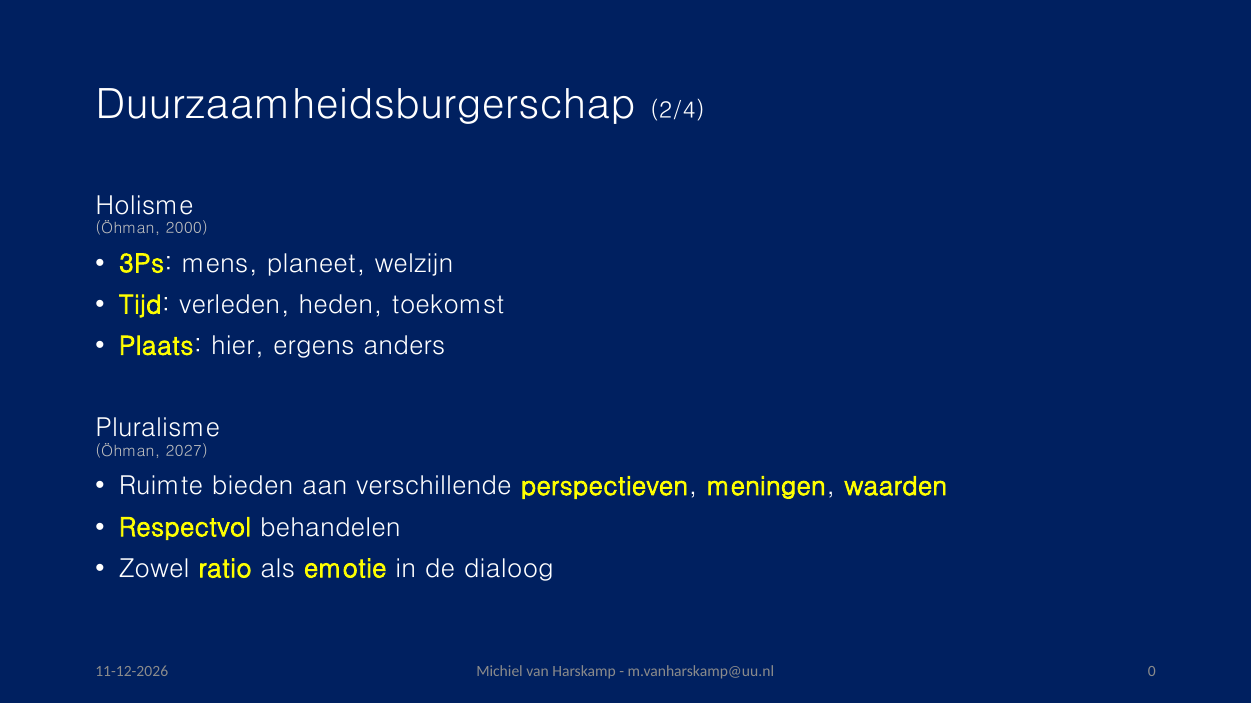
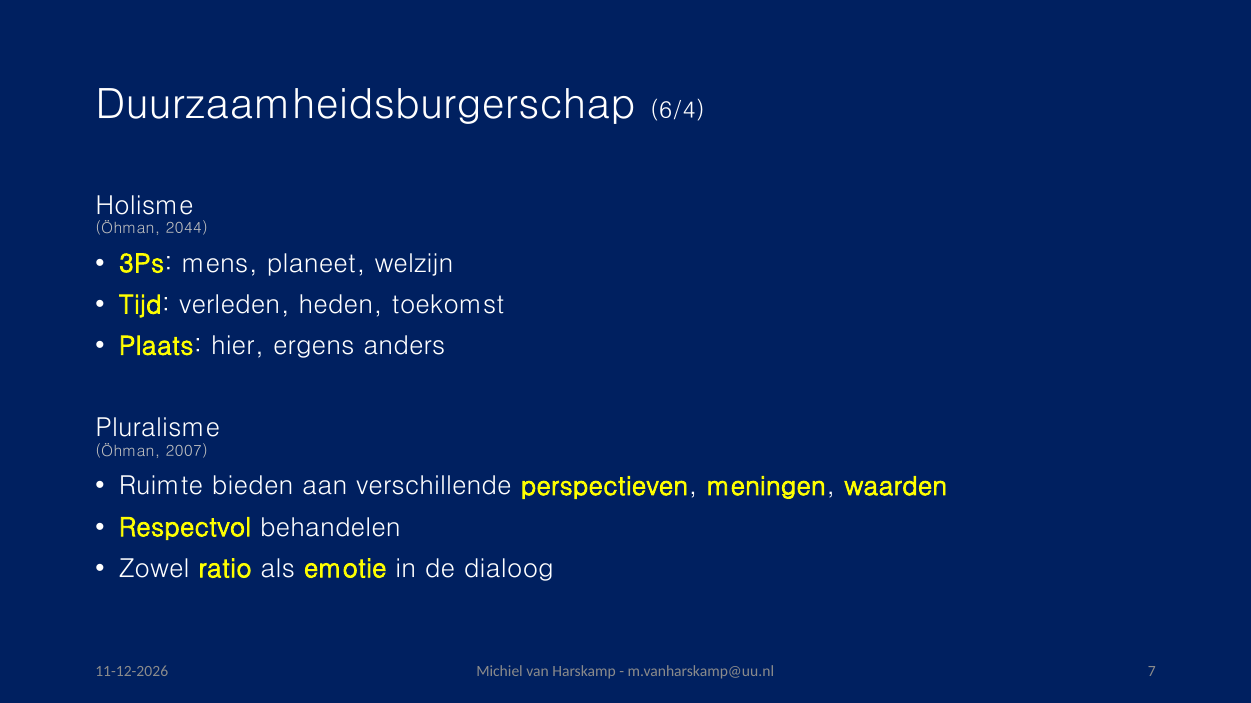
2/4: 2/4 -> 6/4
2000: 2000 -> 2044
2027: 2027 -> 2007
0: 0 -> 7
